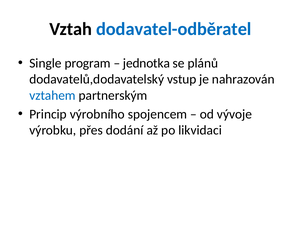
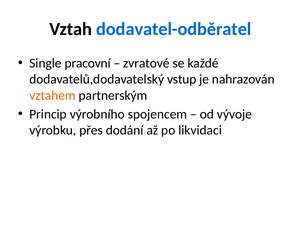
program: program -> pracovní
jednotka: jednotka -> zvratové
plánů: plánů -> každé
vztahem colour: blue -> orange
